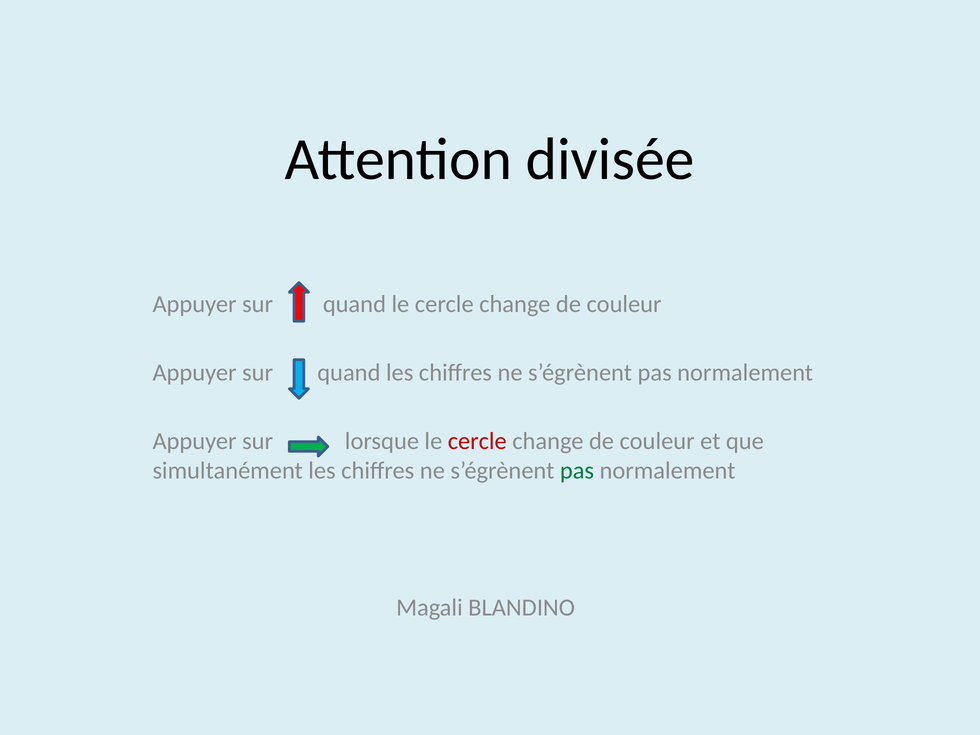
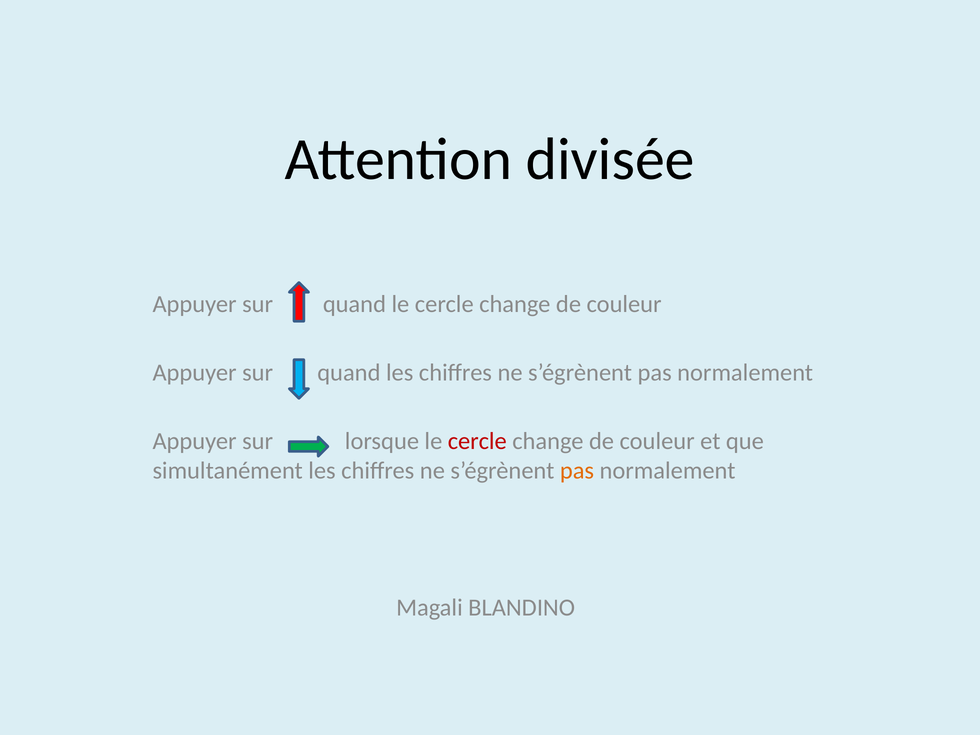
pas at (577, 471) colour: green -> orange
